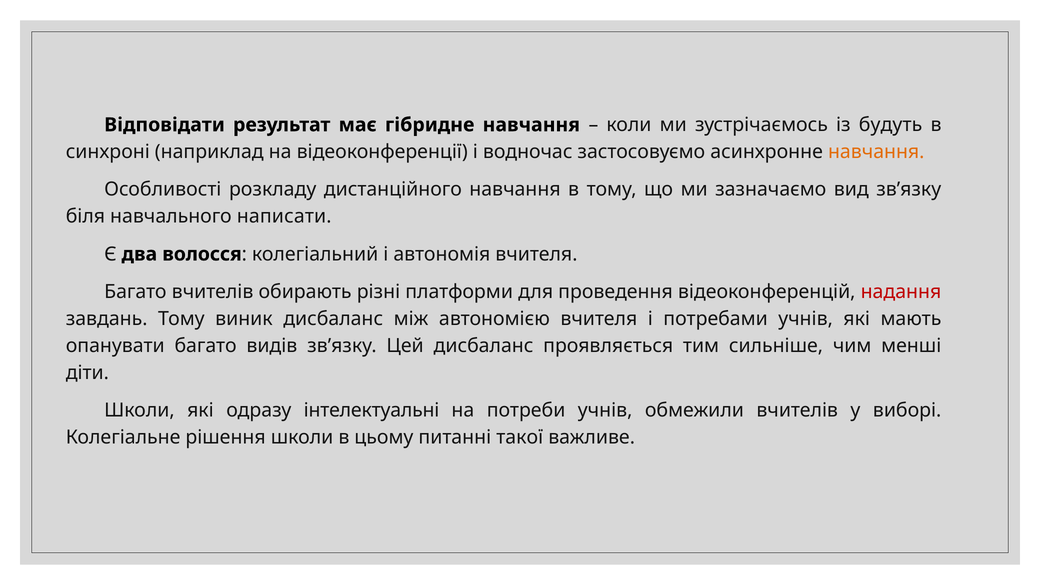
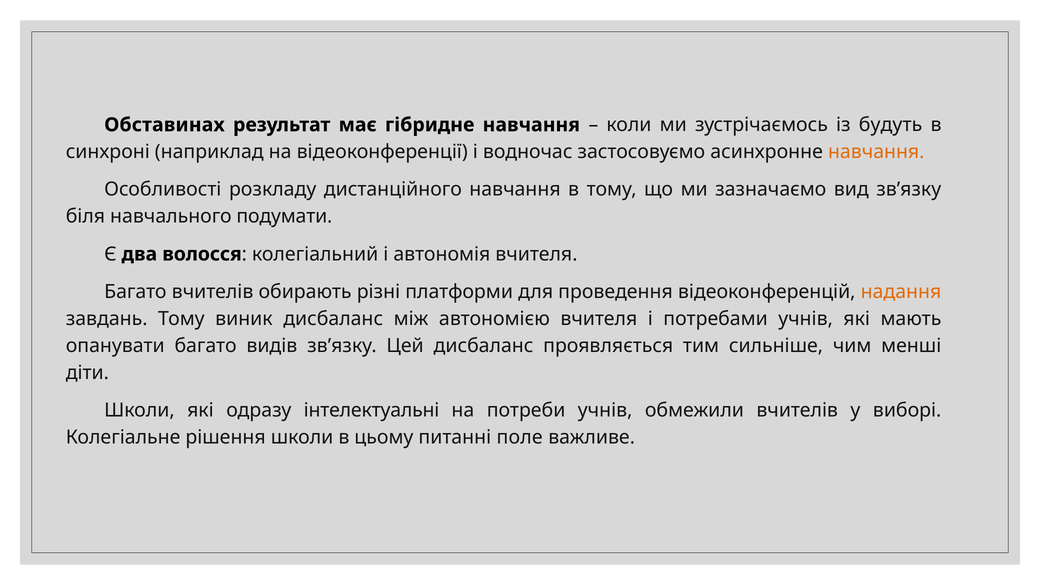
Відповідати: Відповідати -> Обставинах
написати: написати -> подумати
надання colour: red -> orange
такої: такої -> поле
